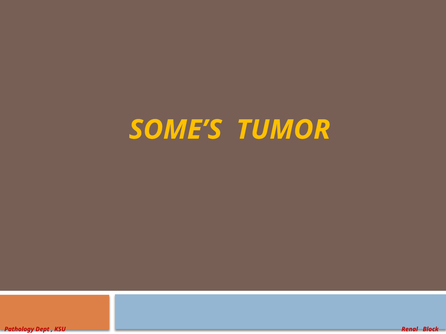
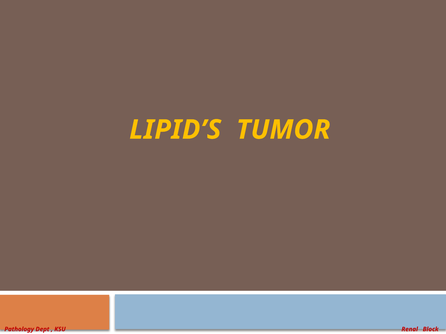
SOME’S: SOME’S -> LIPID’S
